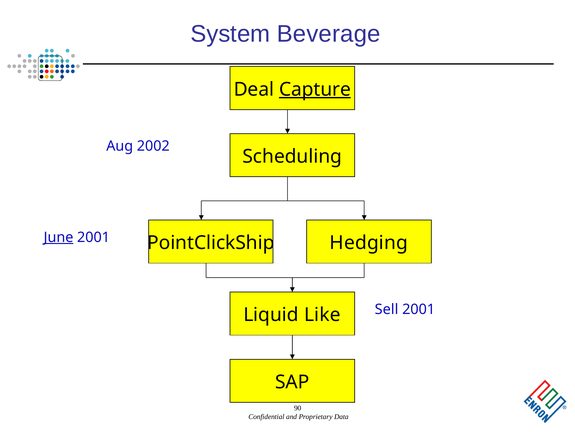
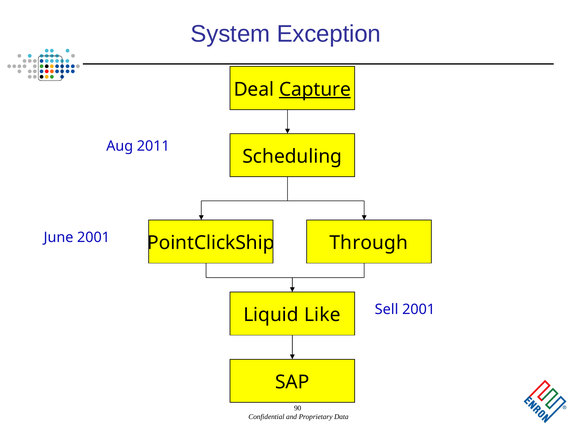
Beverage: Beverage -> Exception
2002: 2002 -> 2011
June underline: present -> none
Hedging: Hedging -> Through
